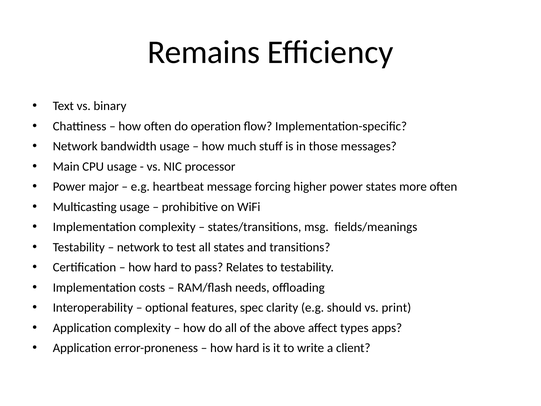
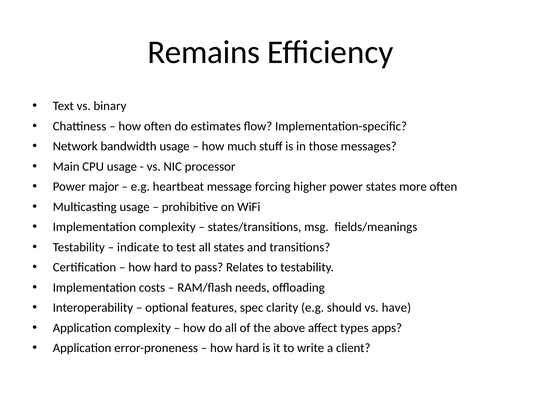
operation: operation -> estimates
network at (138, 247): network -> indicate
print: print -> have
